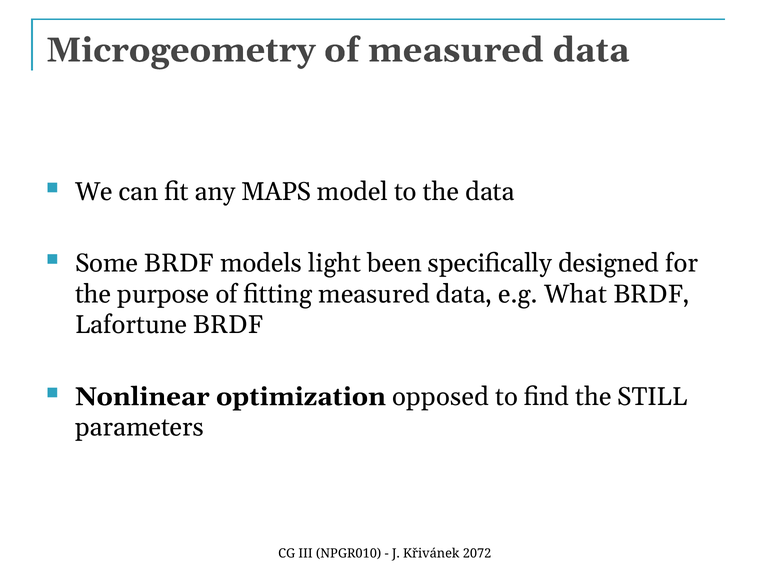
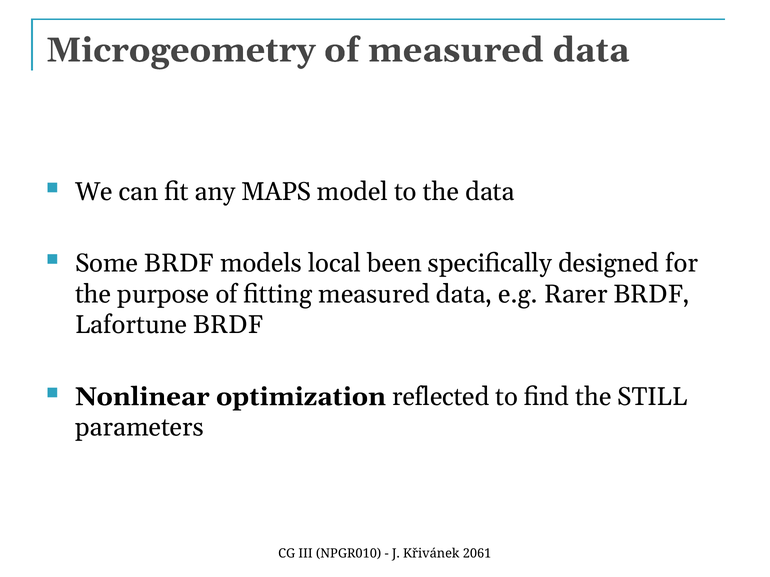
light: light -> local
What: What -> Rarer
opposed: opposed -> reflected
2072: 2072 -> 2061
